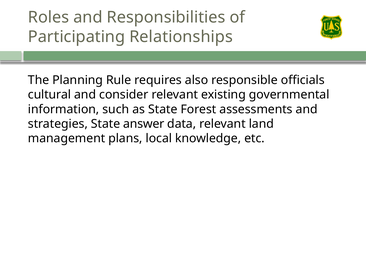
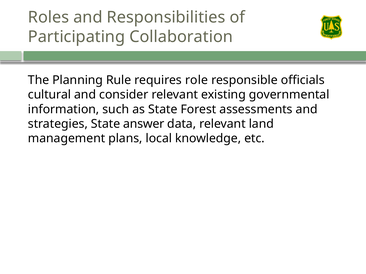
Relationships: Relationships -> Collaboration
also: also -> role
